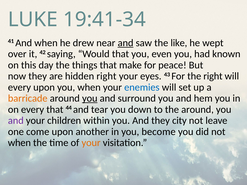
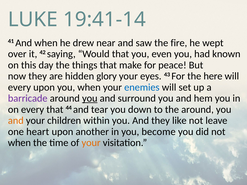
19:41-34: 19:41-34 -> 19:41-14
and at (126, 43) underline: present -> none
like: like -> fire
hidden right: right -> glory
the right: right -> here
barricade colour: orange -> purple
and at (16, 121) colour: purple -> orange
city: city -> like
come: come -> heart
